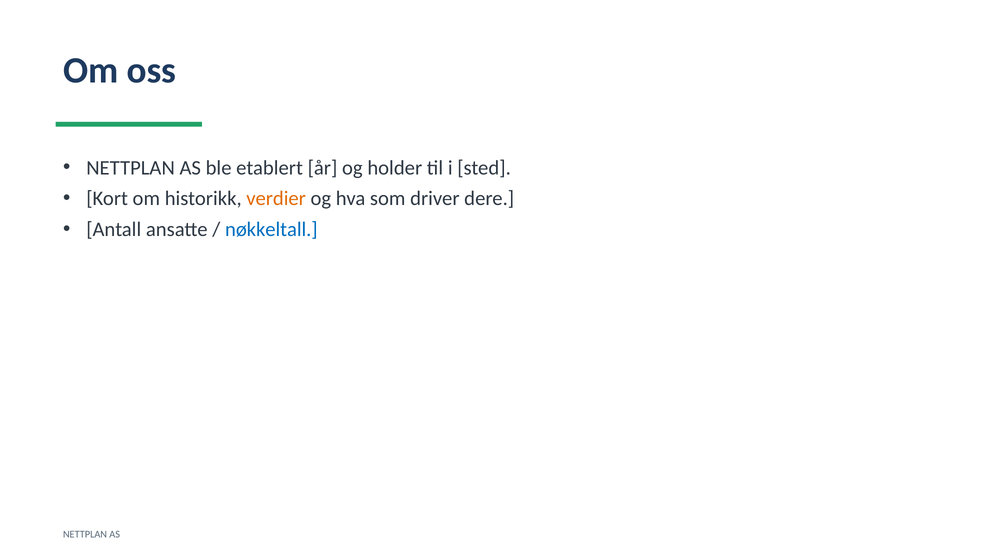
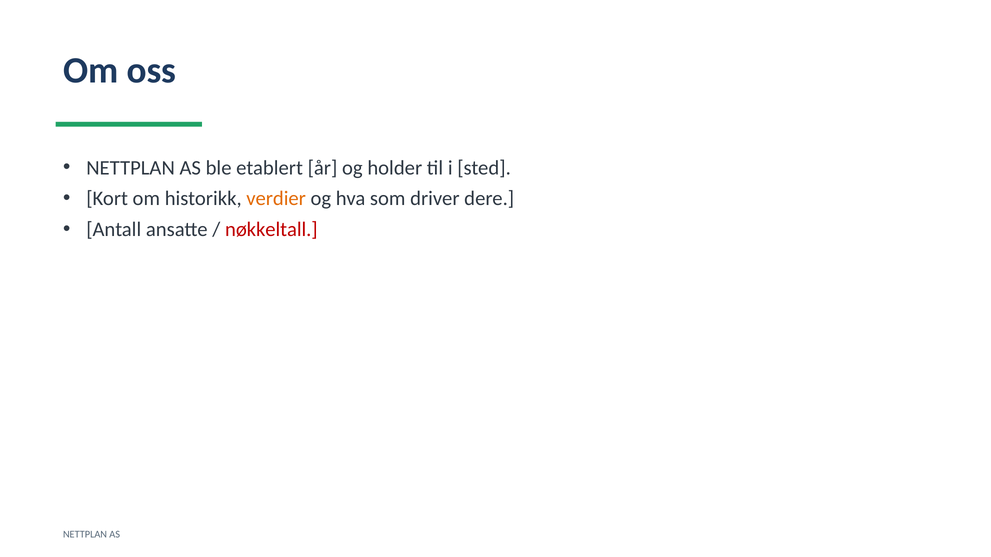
nøkkeltall colour: blue -> red
